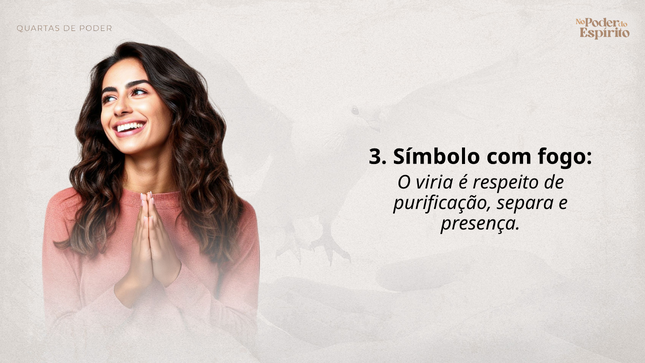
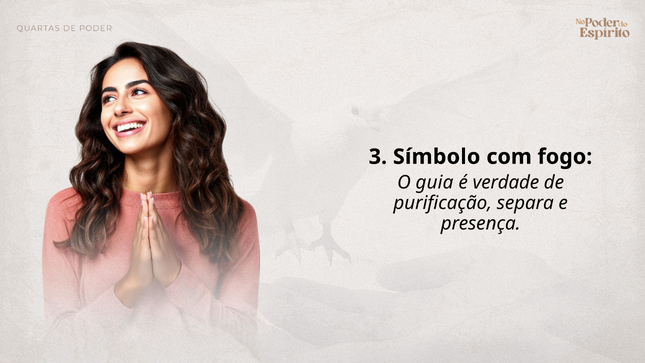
viria: viria -> guia
respeito: respeito -> verdade
